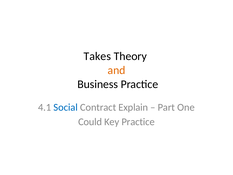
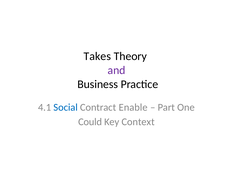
and colour: orange -> purple
Explain: Explain -> Enable
Key Practice: Practice -> Context
